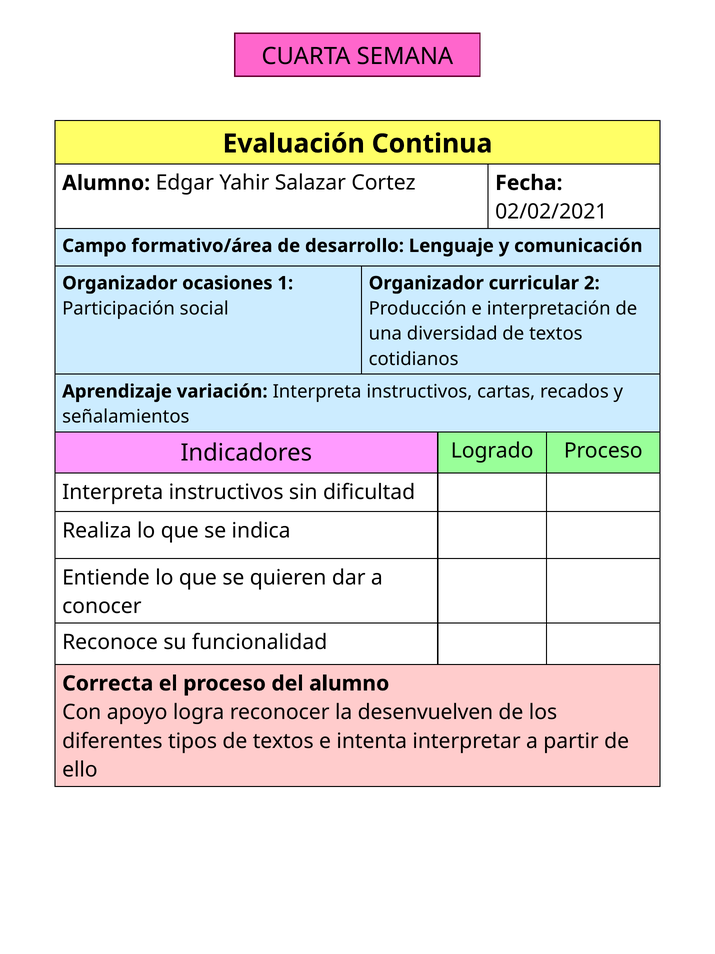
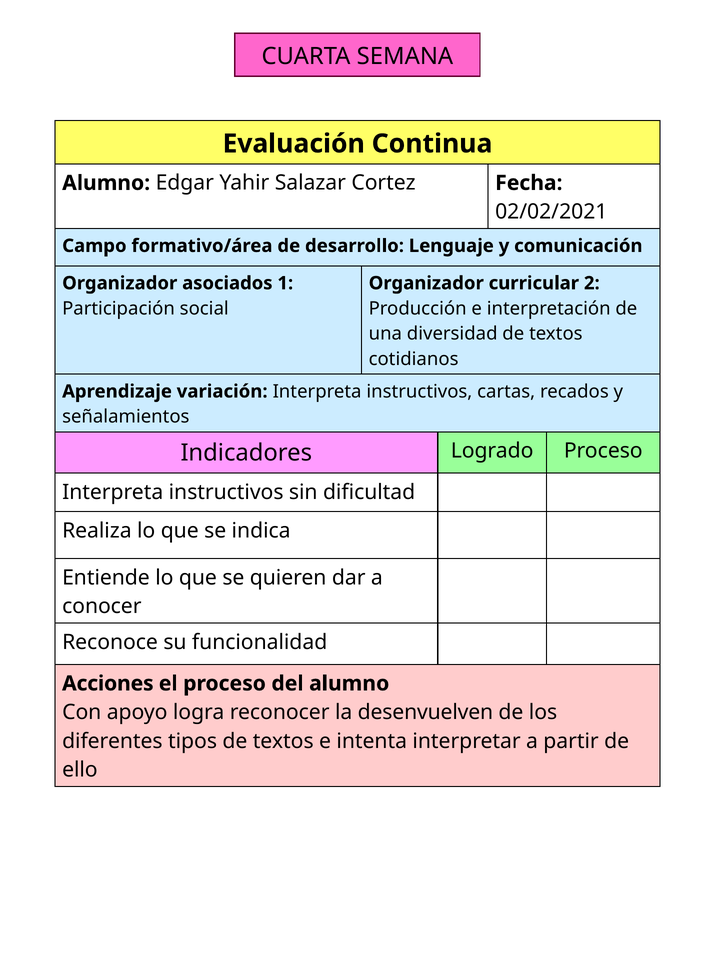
ocasiones: ocasiones -> asociados
Correcta: Correcta -> Acciones
